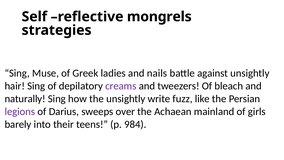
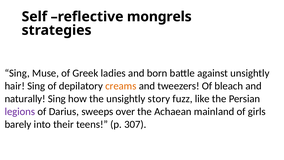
nails: nails -> born
creams colour: purple -> orange
write: write -> story
984: 984 -> 307
